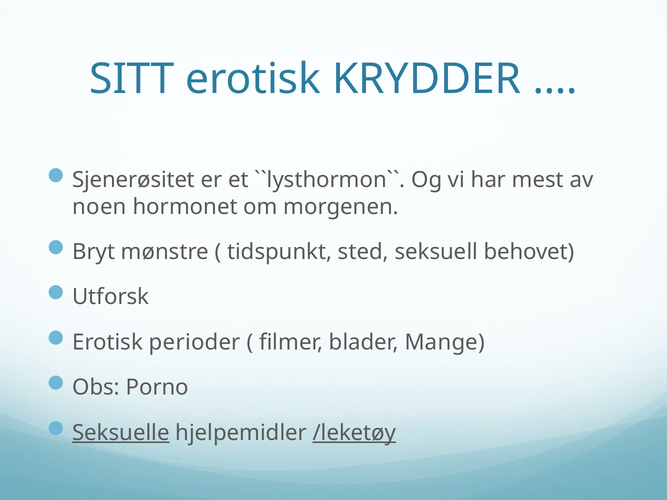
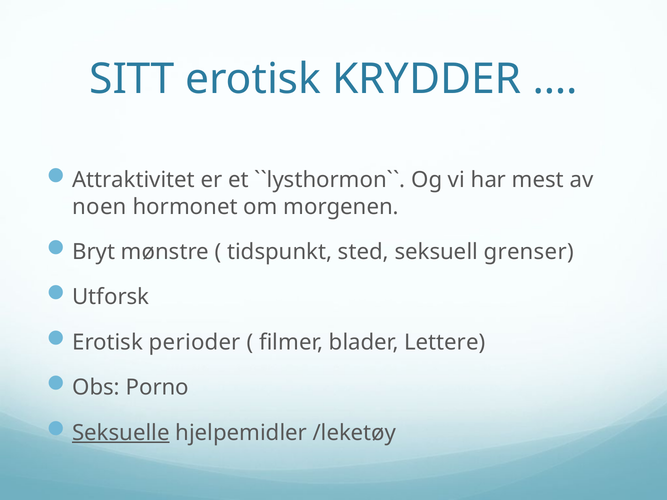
Sjenerøsitet: Sjenerøsitet -> Attraktivitet
behovet: behovet -> grenser
Mange: Mange -> Lettere
/leketøy underline: present -> none
